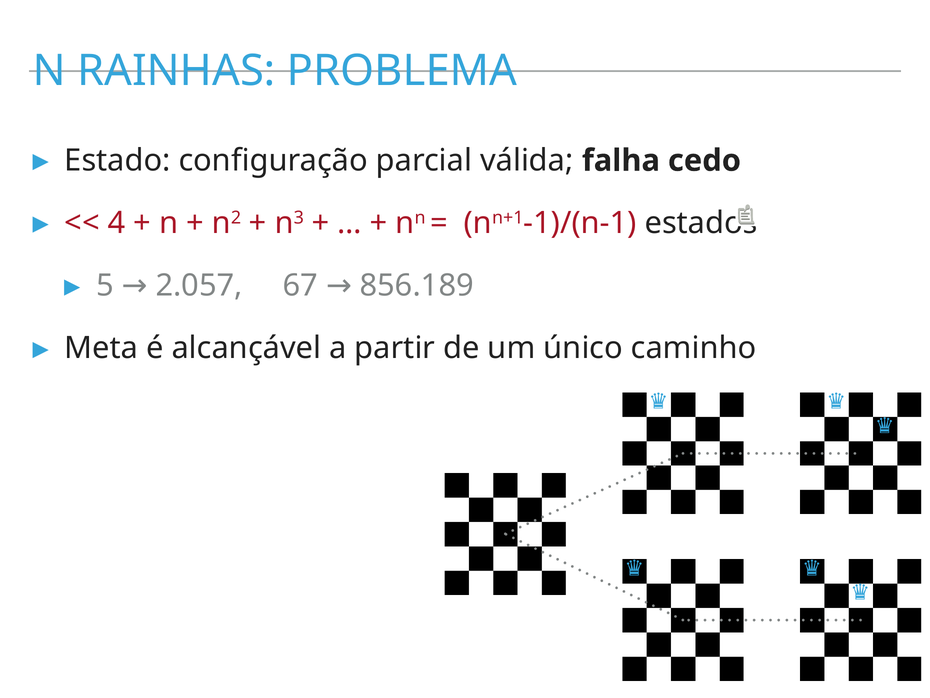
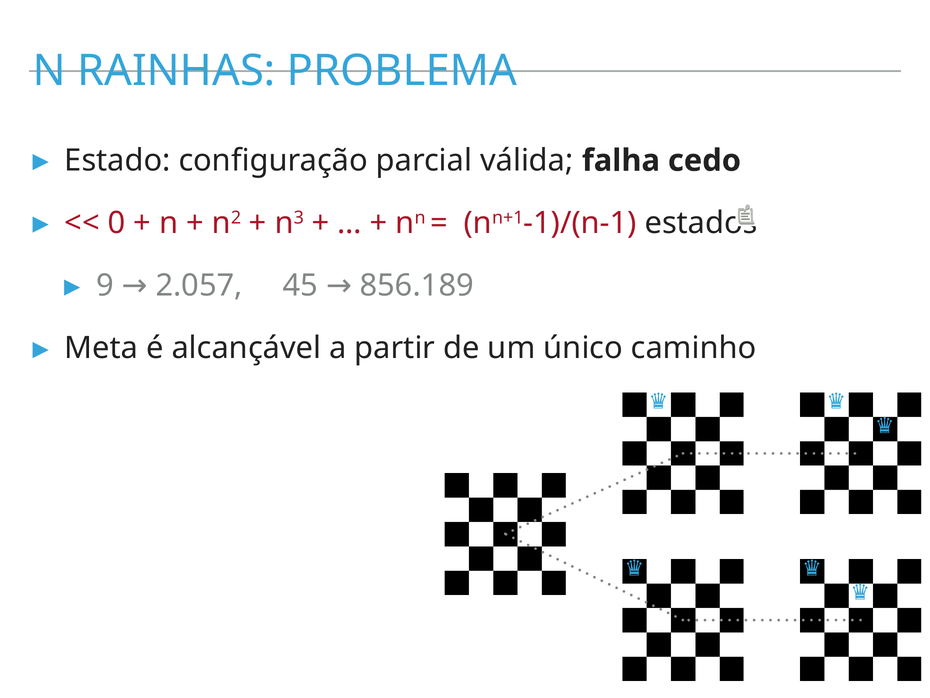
4: 4 -> 0
5: 5 -> 9
67: 67 -> 45
